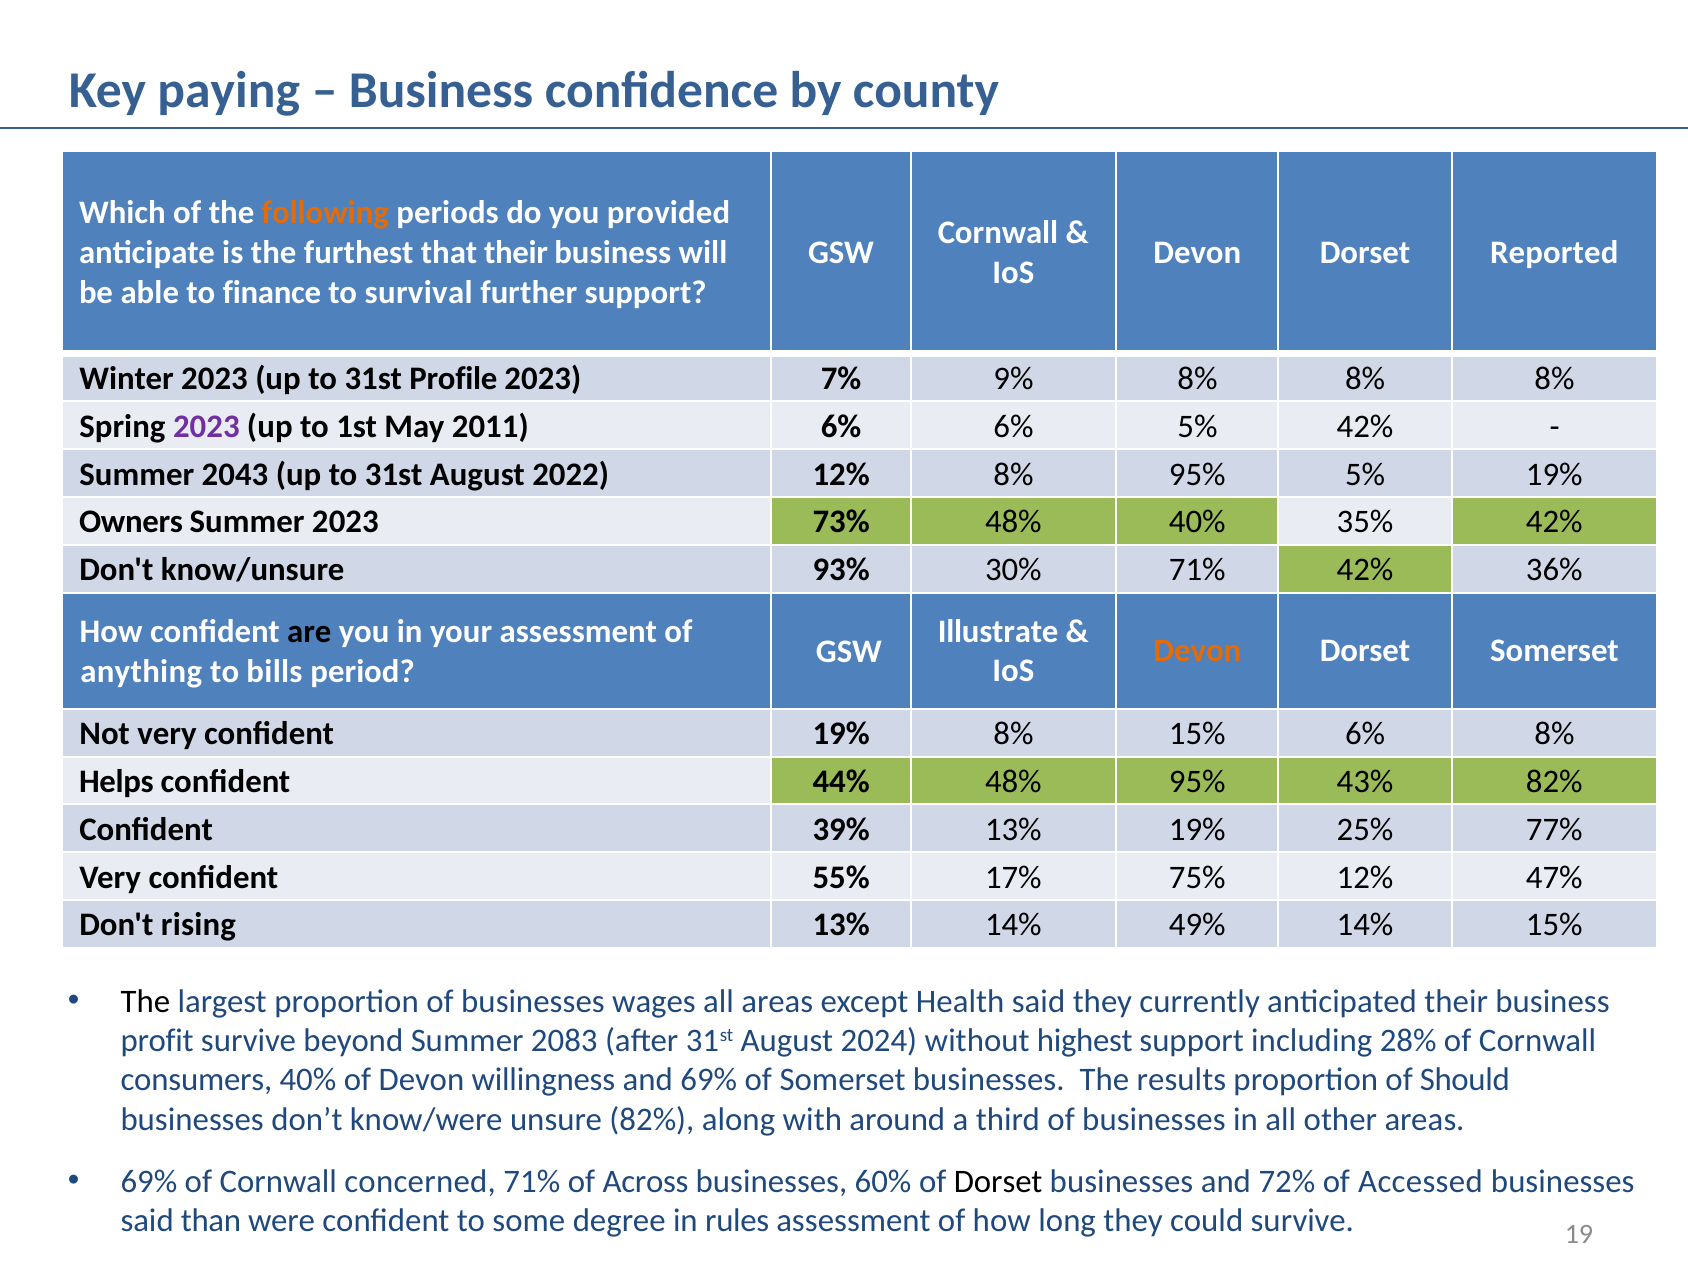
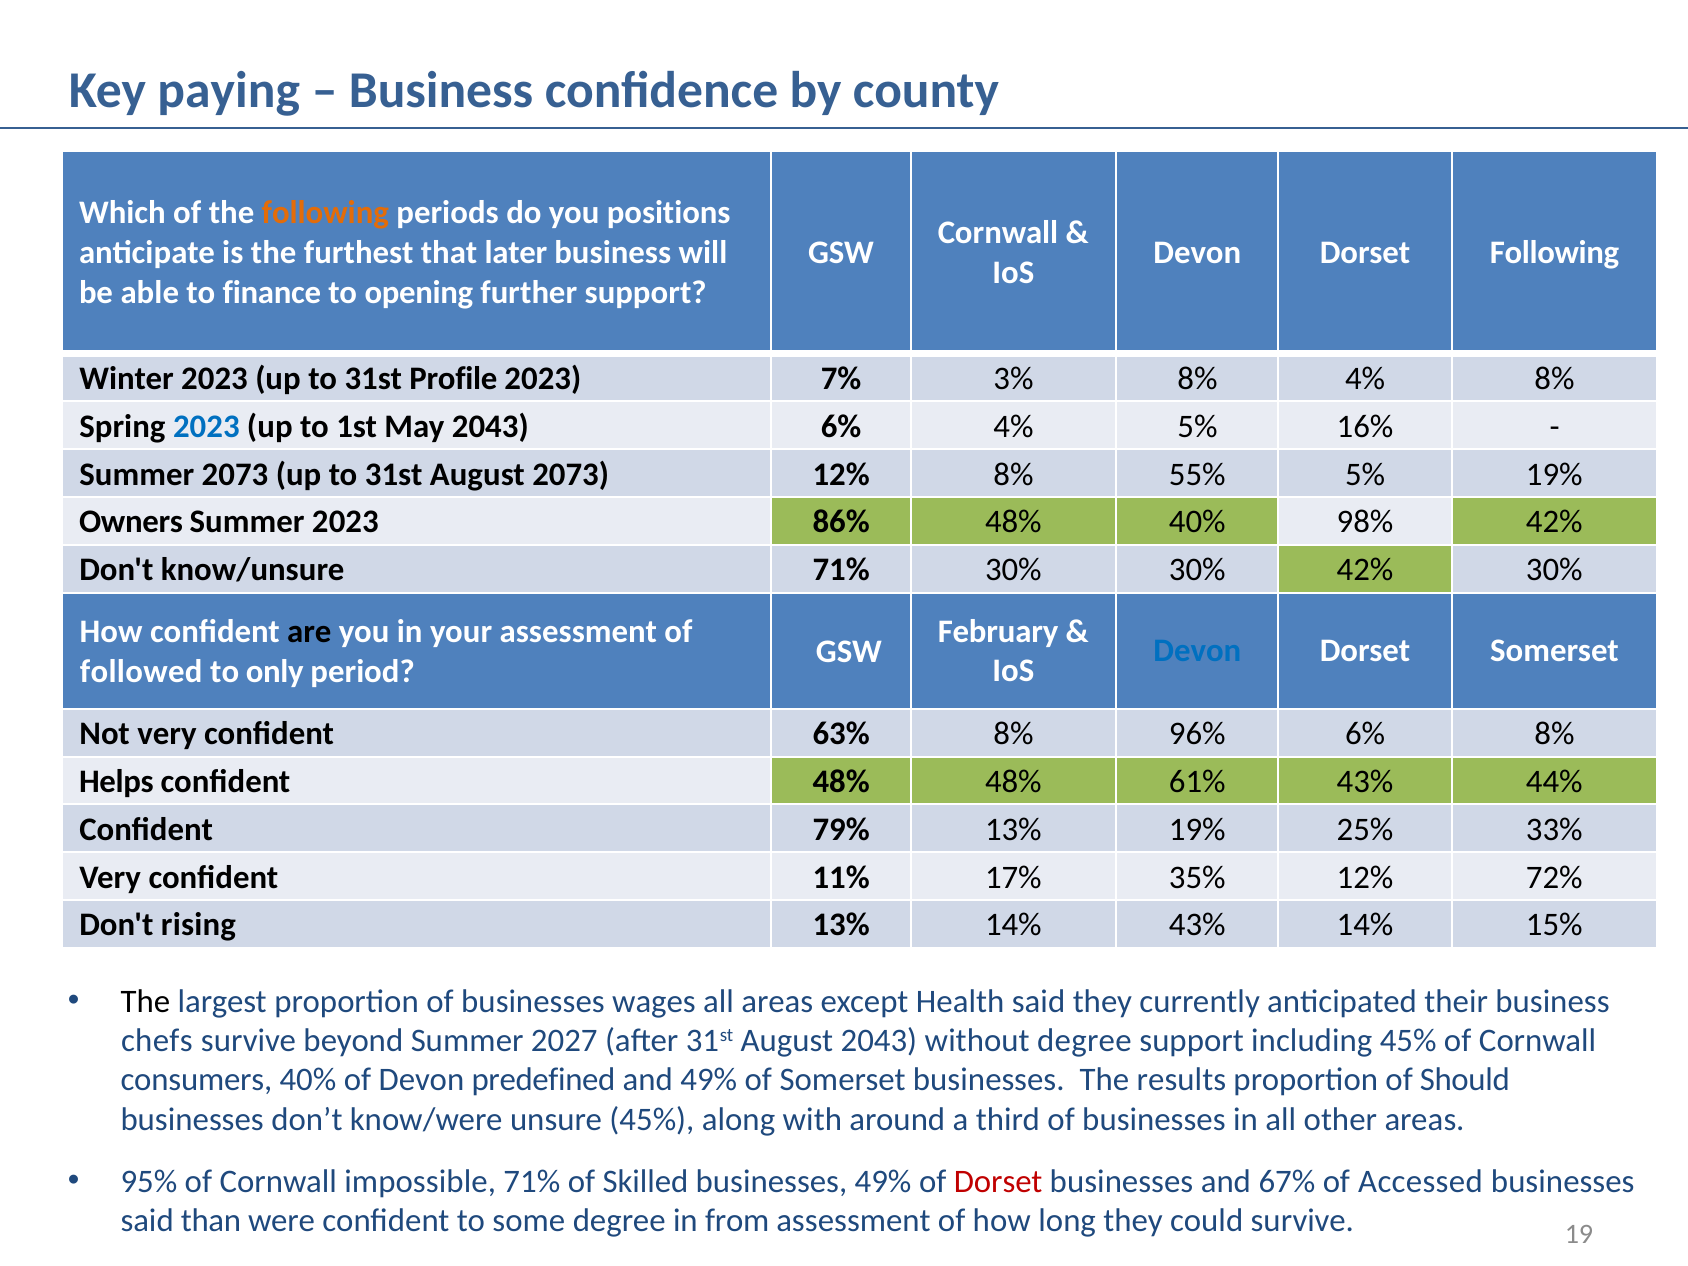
provided: provided -> positions
that their: their -> later
Dorset Reported: Reported -> Following
survival: survival -> opening
9%: 9% -> 3%
8% at (1365, 379): 8% -> 4%
2023 at (206, 426) colour: purple -> blue
May 2011: 2011 -> 2043
6% 6%: 6% -> 4%
5% 42%: 42% -> 16%
Summer 2043: 2043 -> 2073
August 2022: 2022 -> 2073
8% 95%: 95% -> 55%
73%: 73% -> 86%
35%: 35% -> 98%
know/unsure 93%: 93% -> 71%
30% 71%: 71% -> 30%
42% 36%: 36% -> 30%
Illustrate: Illustrate -> February
Devon at (1197, 651) colour: orange -> blue
anything: anything -> followed
bills: bills -> only
confident 19%: 19% -> 63%
8% 15%: 15% -> 96%
confident 44%: 44% -> 48%
48% 95%: 95% -> 61%
43% 82%: 82% -> 44%
39%: 39% -> 79%
77%: 77% -> 33%
55%: 55% -> 11%
75%: 75% -> 35%
47%: 47% -> 72%
14% 49%: 49% -> 43%
profit: profit -> chefs
2083: 2083 -> 2027
August 2024: 2024 -> 2043
without highest: highest -> degree
including 28%: 28% -> 45%
willingness: willingness -> predefined
and 69%: 69% -> 49%
unsure 82%: 82% -> 45%
69% at (149, 1181): 69% -> 95%
concerned: concerned -> impossible
Across: Across -> Skilled
businesses 60%: 60% -> 49%
Dorset at (998, 1181) colour: black -> red
72%: 72% -> 67%
rules: rules -> from
